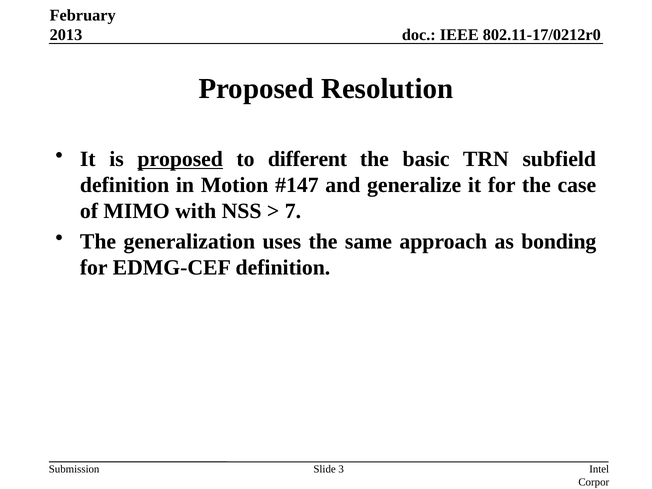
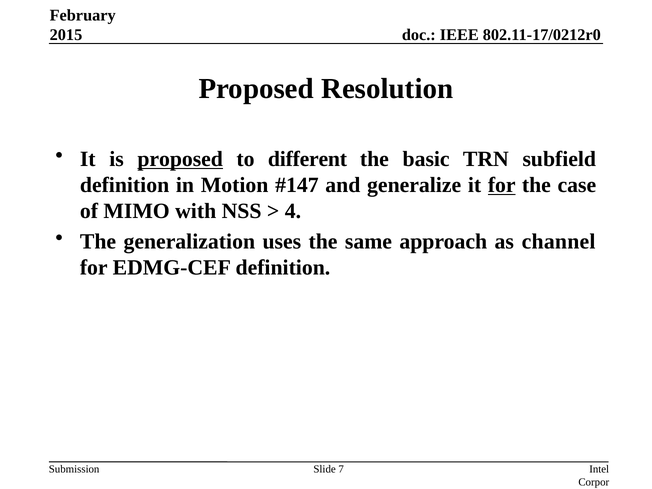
2013: 2013 -> 2015
for at (502, 185) underline: none -> present
7: 7 -> 4
bonding: bonding -> channel
3: 3 -> 7
